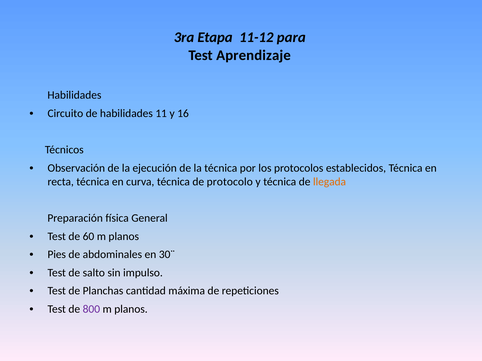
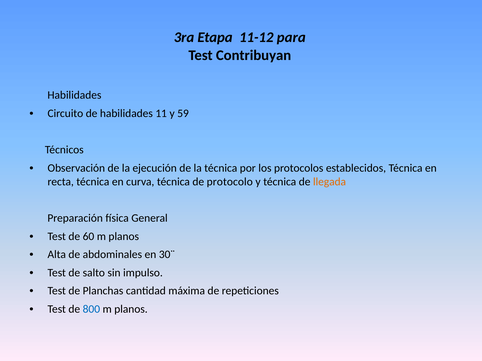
Aprendizaje: Aprendizaje -> Contribuyan
16: 16 -> 59
Pies: Pies -> Alta
800 colour: purple -> blue
